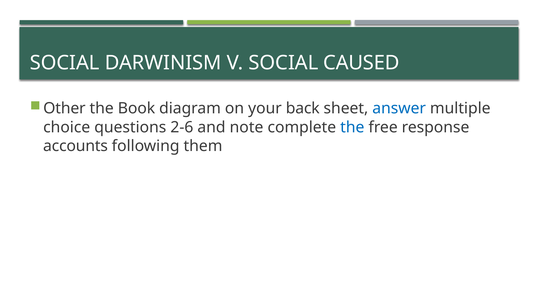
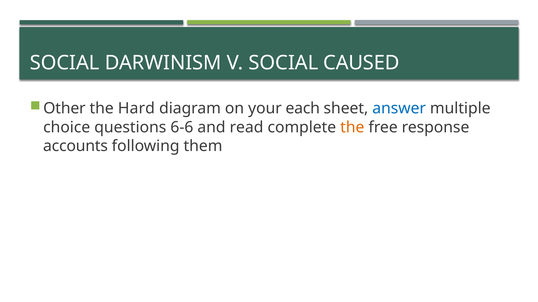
Book: Book -> Hard
back: back -> each
2-6: 2-6 -> 6-6
note: note -> read
the at (352, 128) colour: blue -> orange
